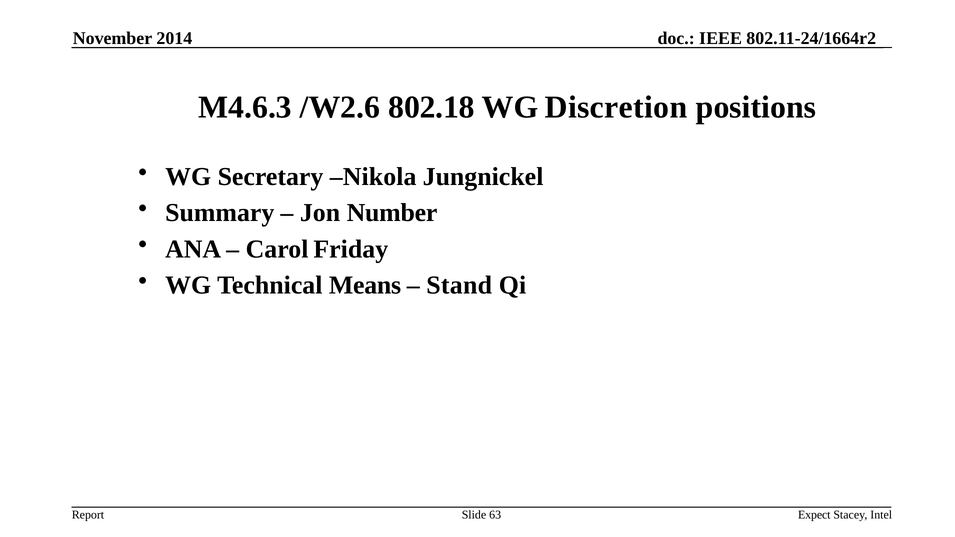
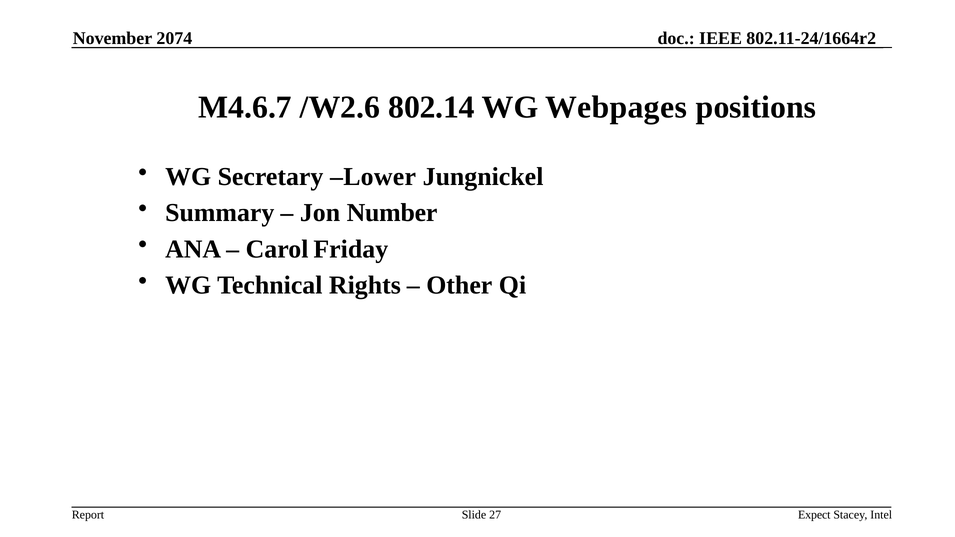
2014: 2014 -> 2074
M4.6.3: M4.6.3 -> M4.6.7
802.18: 802.18 -> 802.14
Discretion: Discretion -> Webpages
Nikola: Nikola -> Lower
Means: Means -> Rights
Stand: Stand -> Other
63: 63 -> 27
